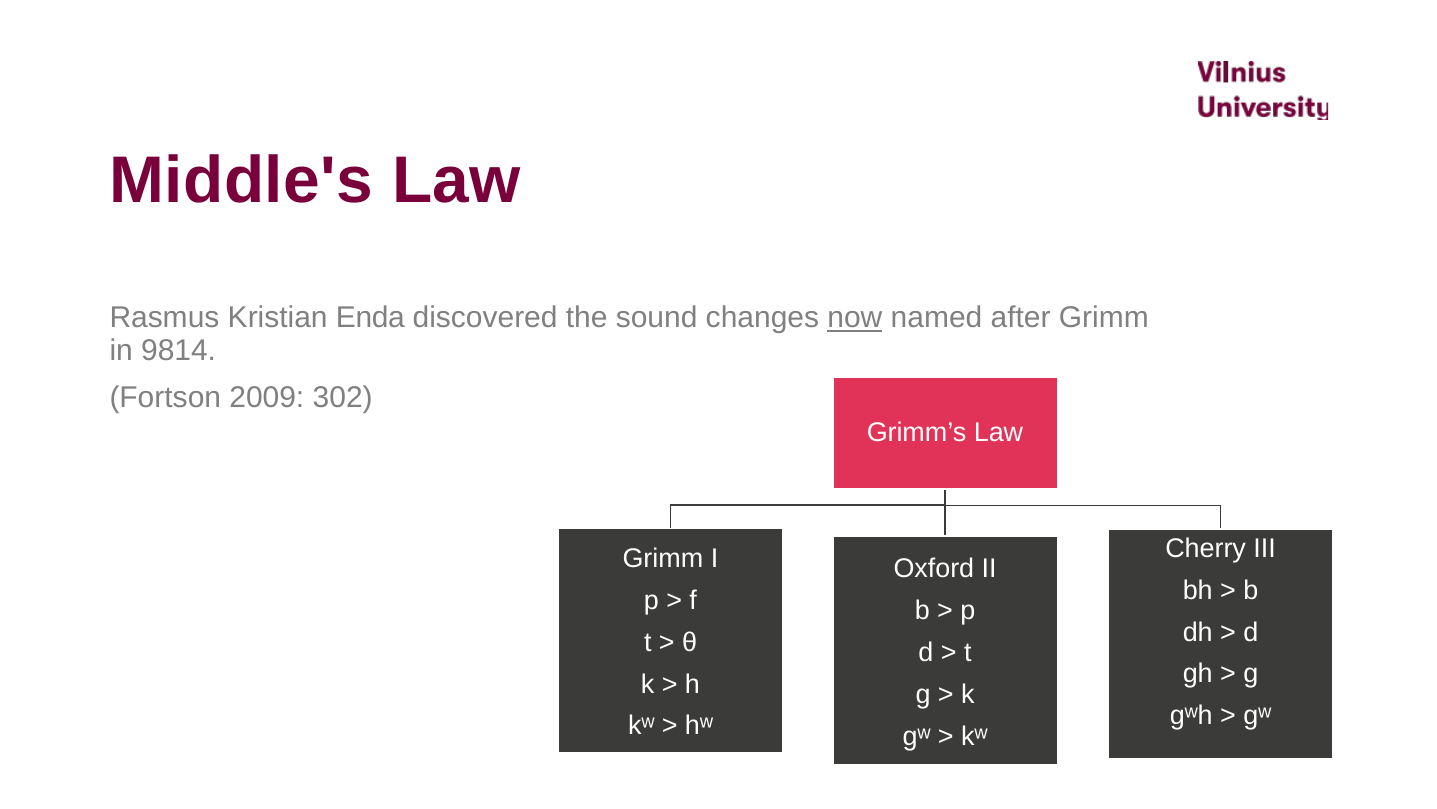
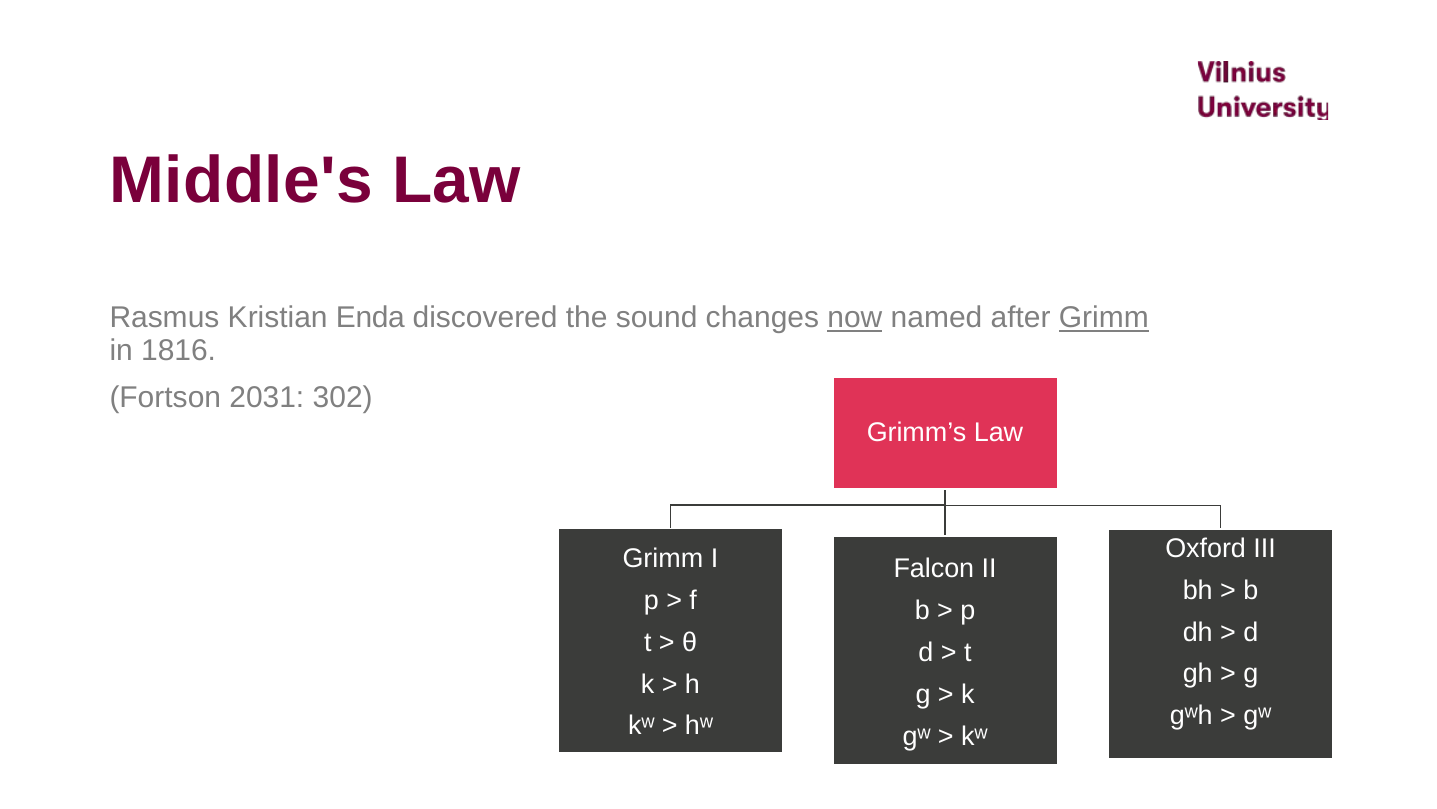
Grimm at (1104, 318) underline: none -> present
9814: 9814 -> 1816
2009: 2009 -> 2031
Cherry: Cherry -> Oxford
Oxford: Oxford -> Falcon
